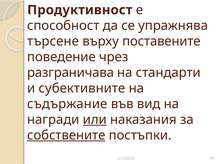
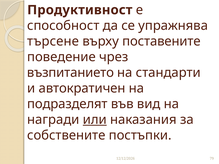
разграничава: разграничава -> възпитанието
субективните: субективните -> автократичен
съдържание: съдържание -> подразделят
собствените underline: present -> none
